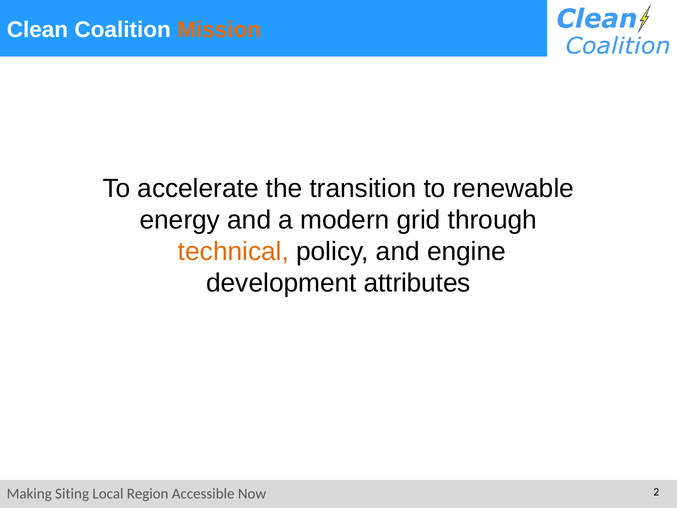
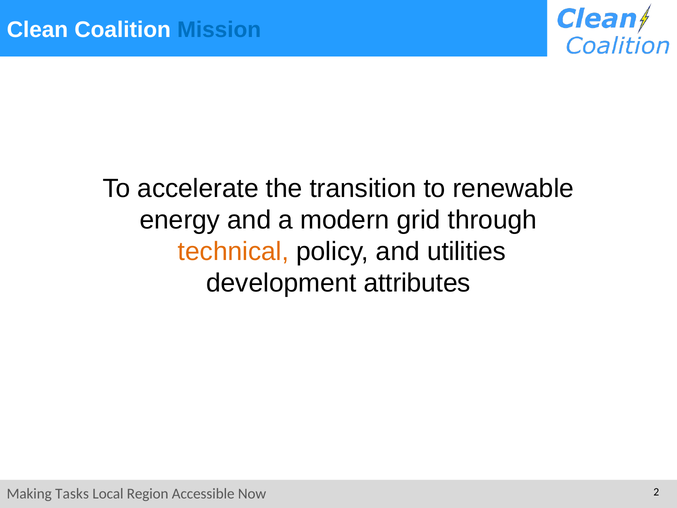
Mission colour: orange -> blue
engine: engine -> utilities
Siting: Siting -> Tasks
